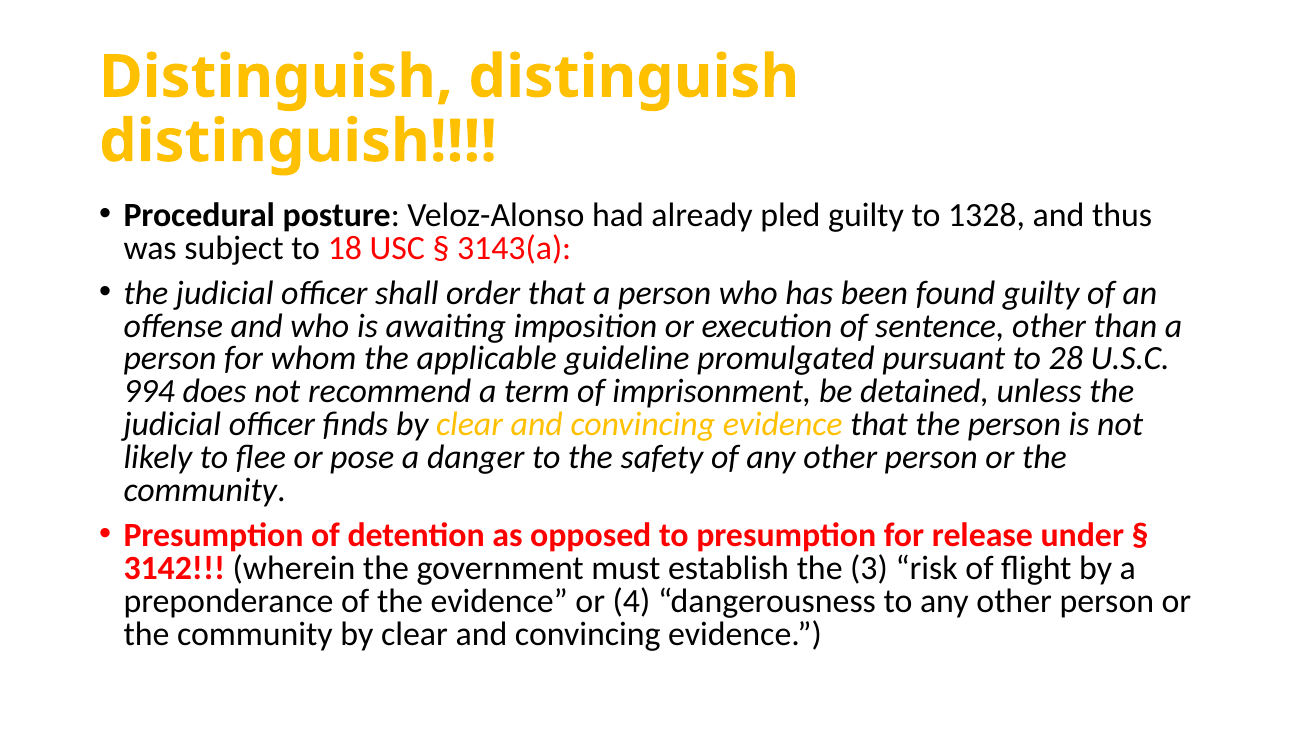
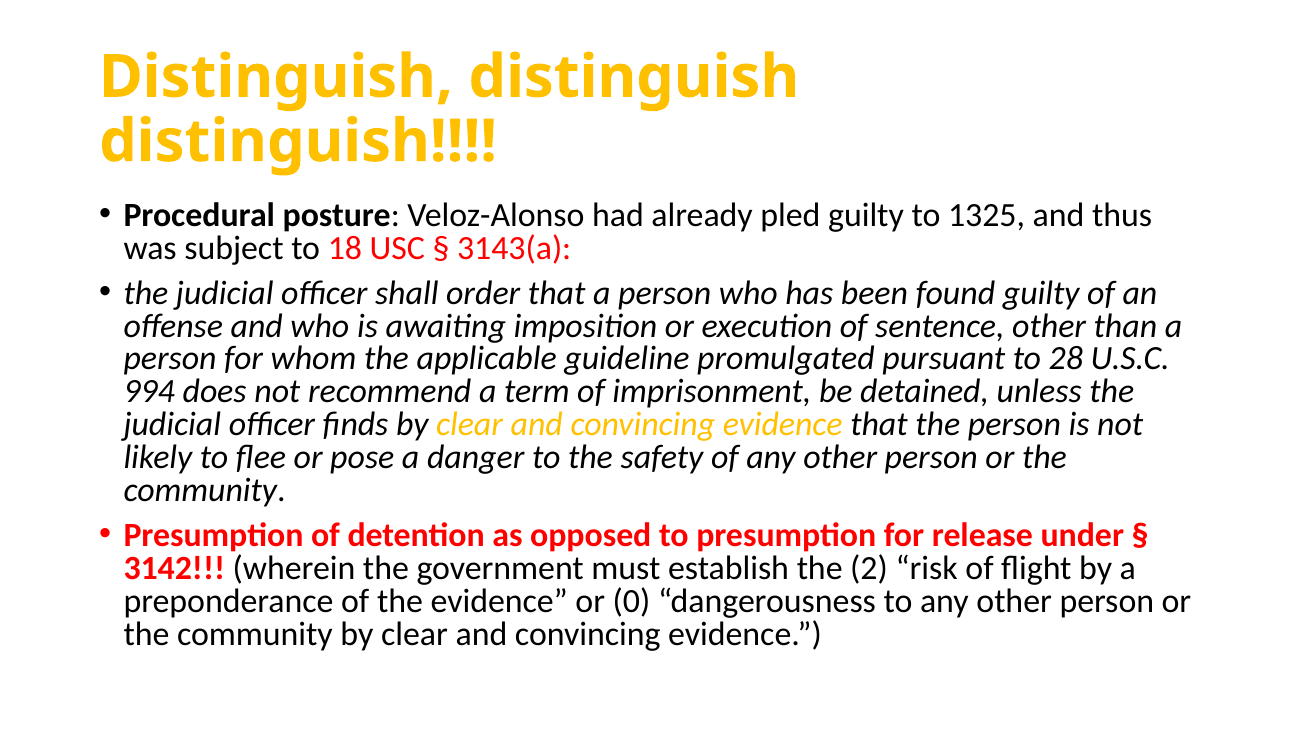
1328: 1328 -> 1325
3: 3 -> 2
4: 4 -> 0
